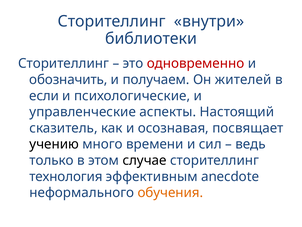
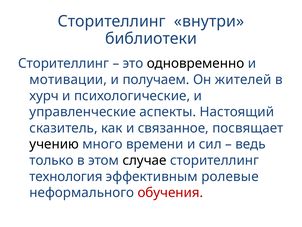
одновременно colour: red -> black
обозначить: обозначить -> мотивации
если: если -> хурч
осознавая: осознавая -> связанное
anecdote: anecdote -> ролевые
обучения colour: orange -> red
